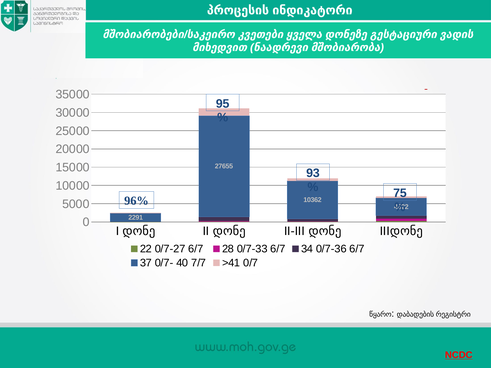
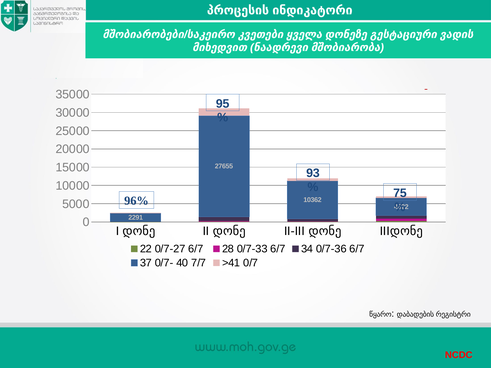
NCDC underline: present -> none
